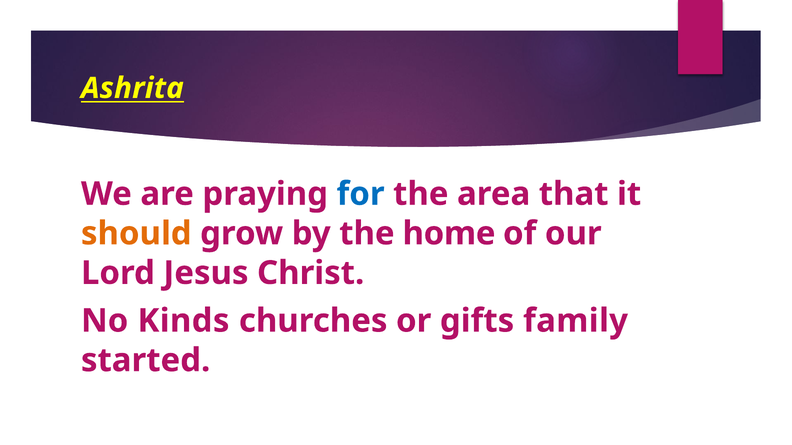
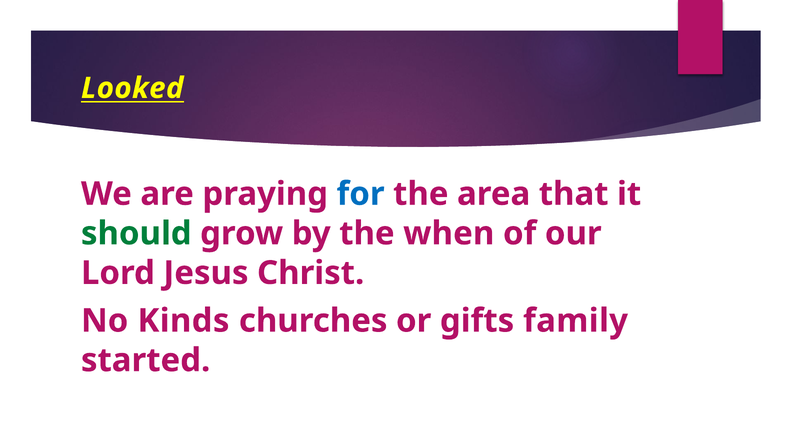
Ashrita: Ashrita -> Looked
should colour: orange -> green
home: home -> when
